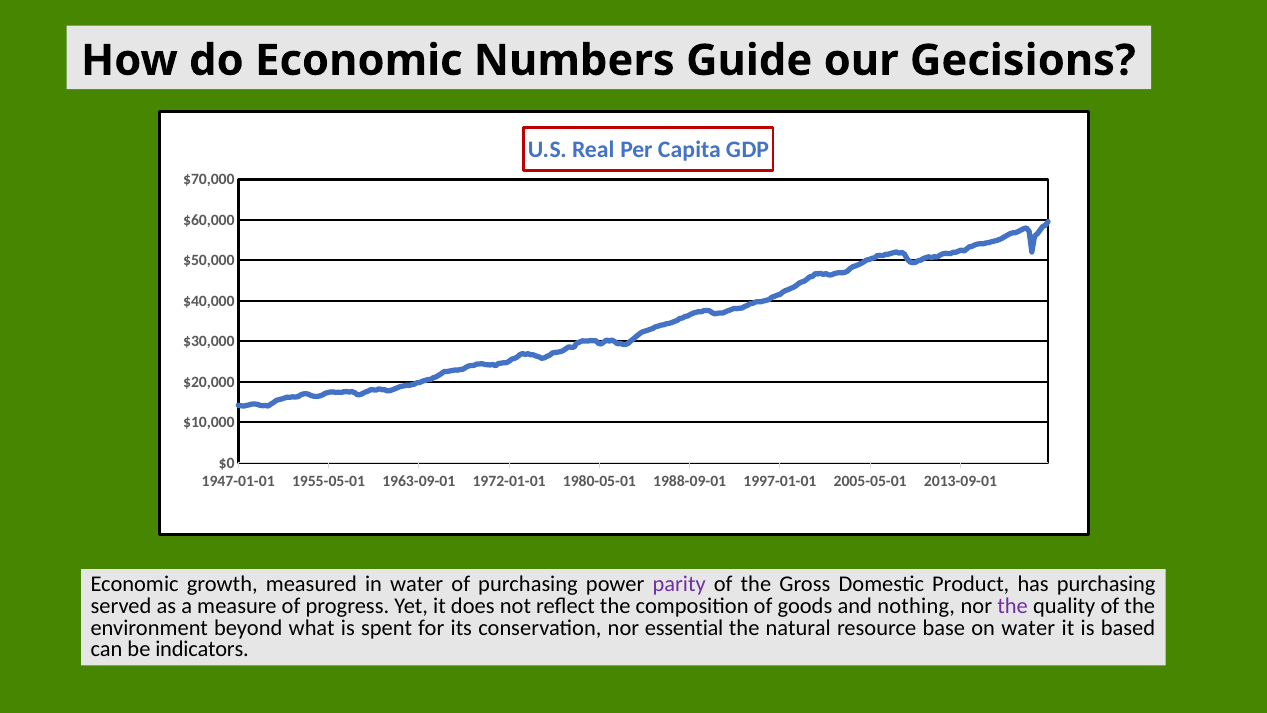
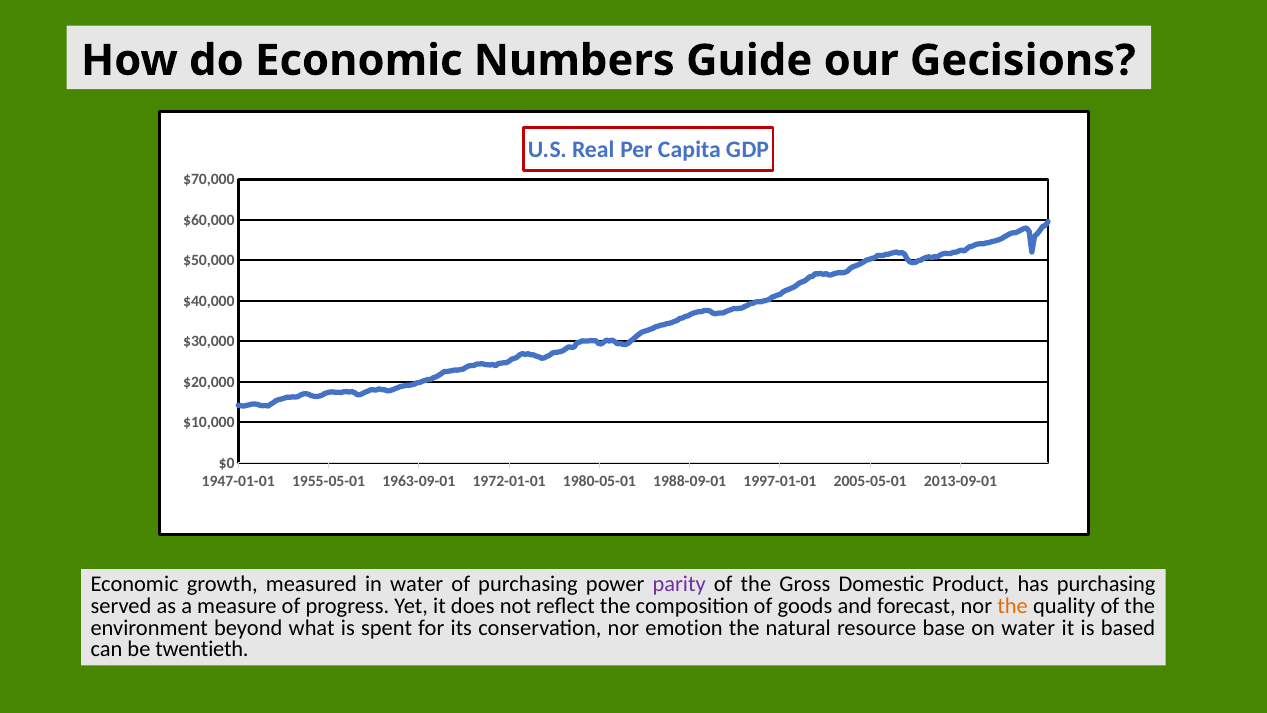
nothing: nothing -> forecast
the at (1013, 605) colour: purple -> orange
essential: essential -> emotion
indicators: indicators -> twentieth
